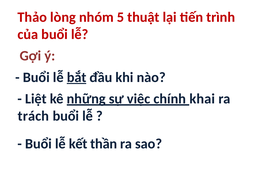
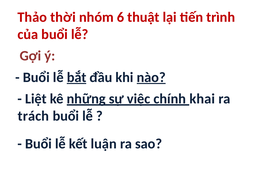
lòng: lòng -> thời
5: 5 -> 6
nào underline: none -> present
thần: thần -> luận
